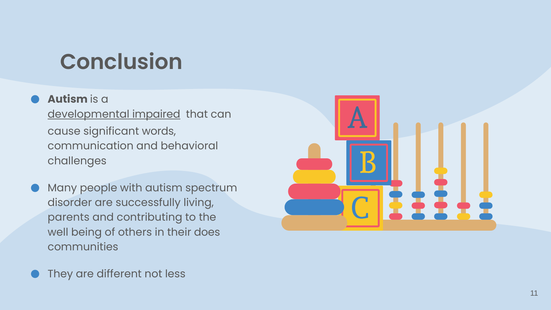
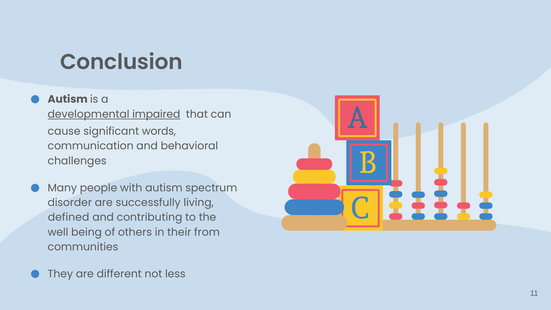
parents: parents -> defined
does: does -> from
